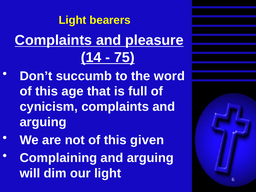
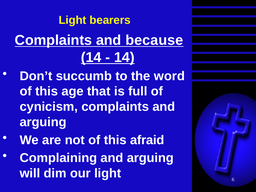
pleasure: pleasure -> because
75 at (124, 57): 75 -> 14
given: given -> afraid
